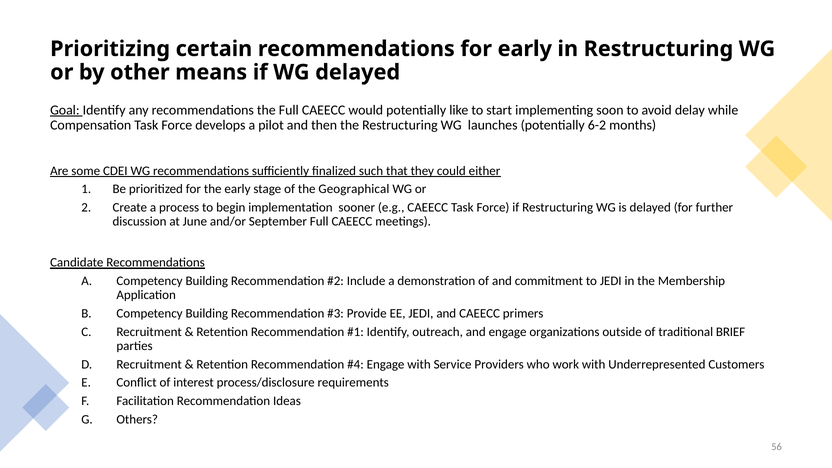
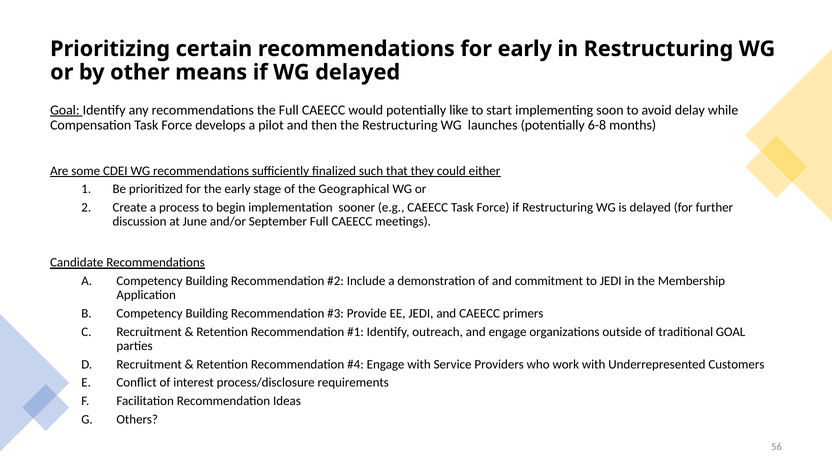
6-2: 6-2 -> 6-8
traditional BRIEF: BRIEF -> GOAL
